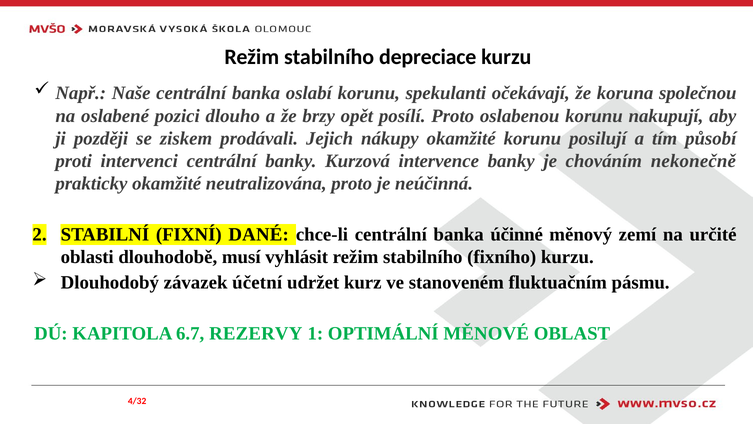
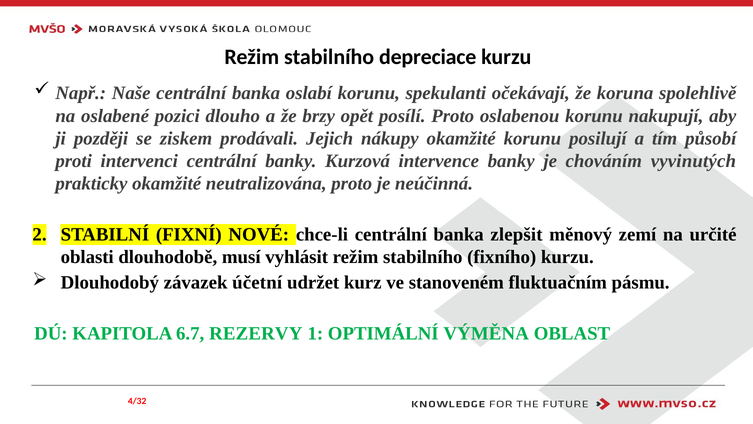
společnou: společnou -> spolehlivě
nekonečně: nekonečně -> vyvinutých
DANÉ: DANÉ -> NOVÉ
účinné: účinné -> zlepšit
MĚNOVÉ: MĚNOVÉ -> VÝMĚNA
